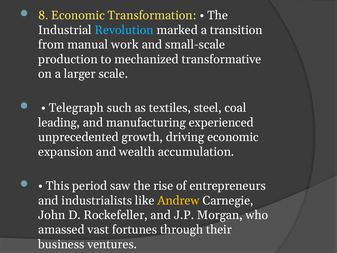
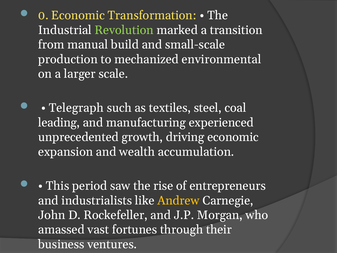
8: 8 -> 0
Revolution colour: light blue -> light green
work: work -> build
transformative: transformative -> environmental
